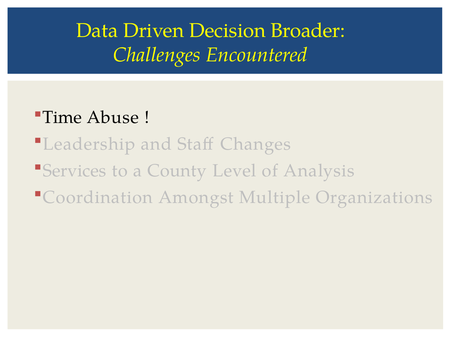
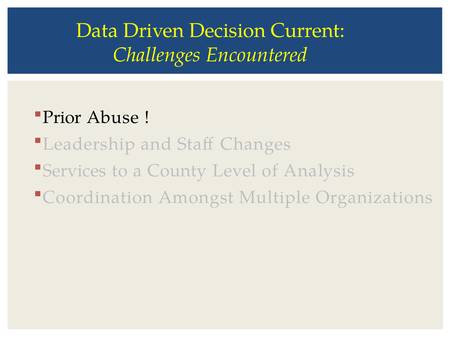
Broader: Broader -> Current
Time: Time -> Prior
